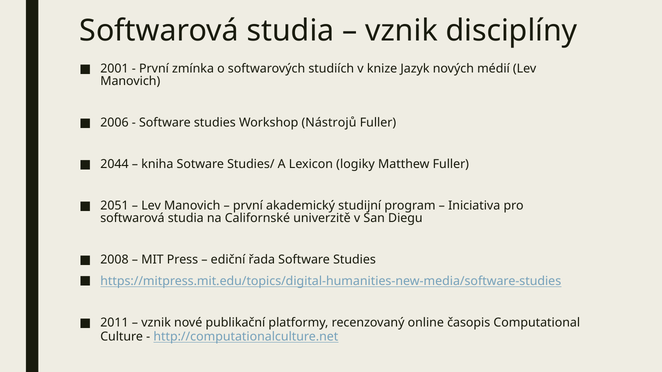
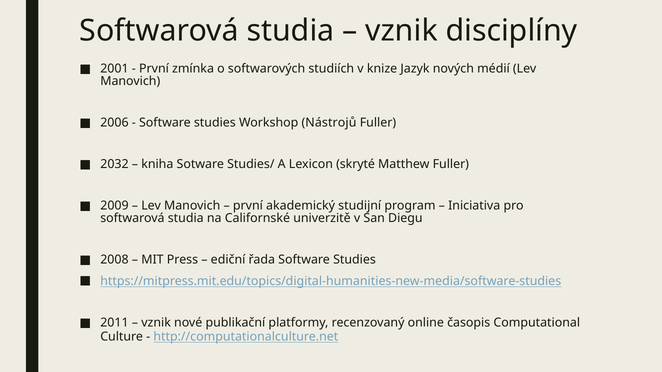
2044: 2044 -> 2032
logiky: logiky -> skryté
2051: 2051 -> 2009
